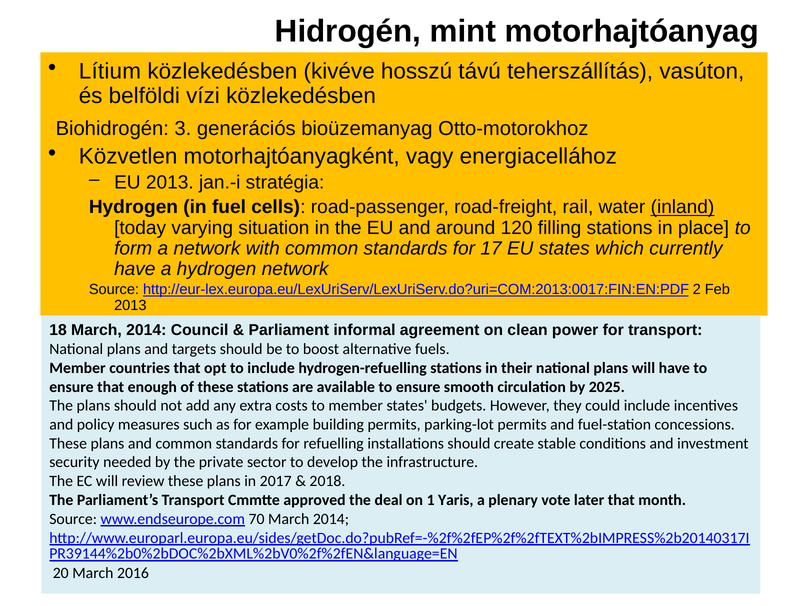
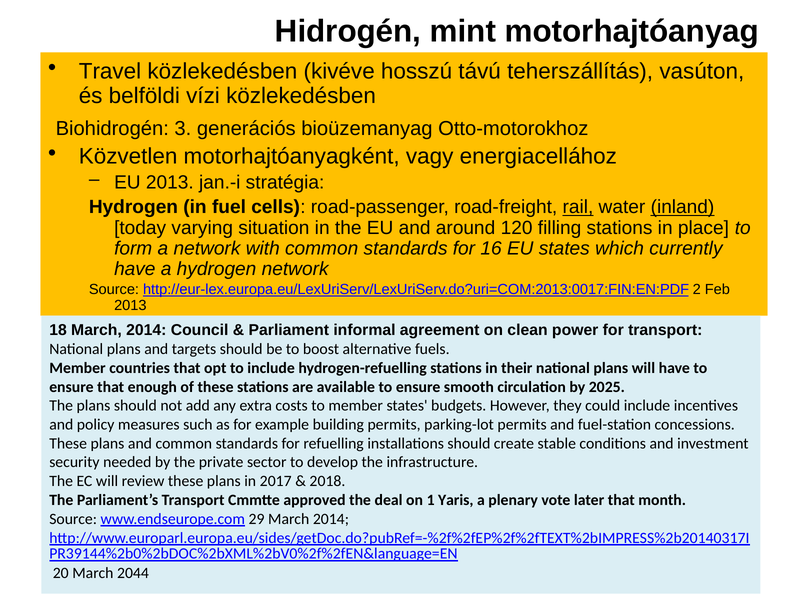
Lítium: Lítium -> Travel
rail underline: none -> present
17: 17 -> 16
70: 70 -> 29
2016: 2016 -> 2044
